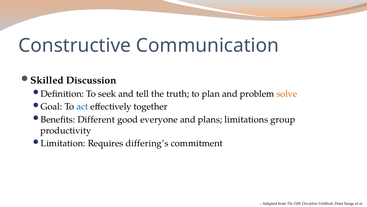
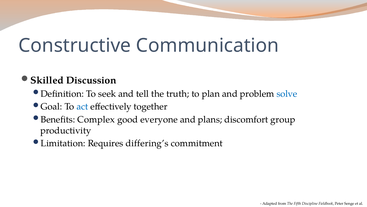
solve colour: orange -> blue
Different: Different -> Complex
limitations: limitations -> discomfort
